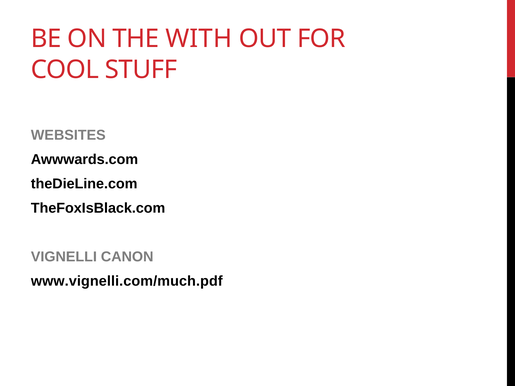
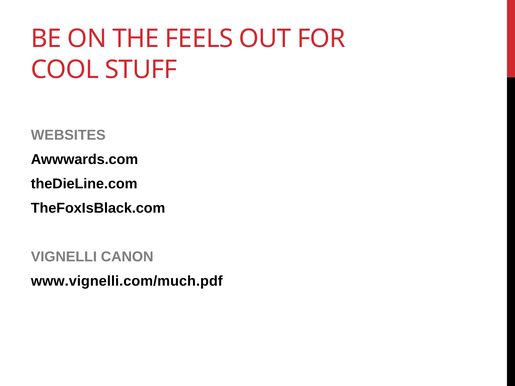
WITH: WITH -> FEELS
